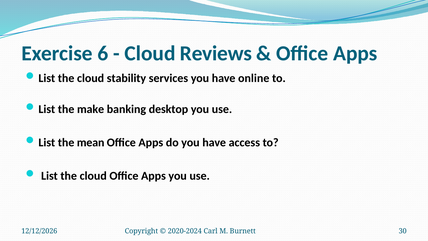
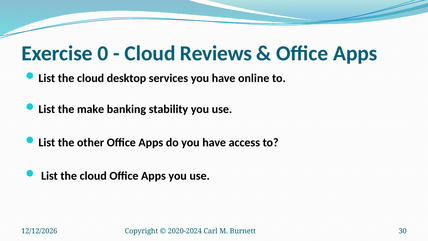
6: 6 -> 0
stability: stability -> desktop
desktop: desktop -> stability
mean: mean -> other
